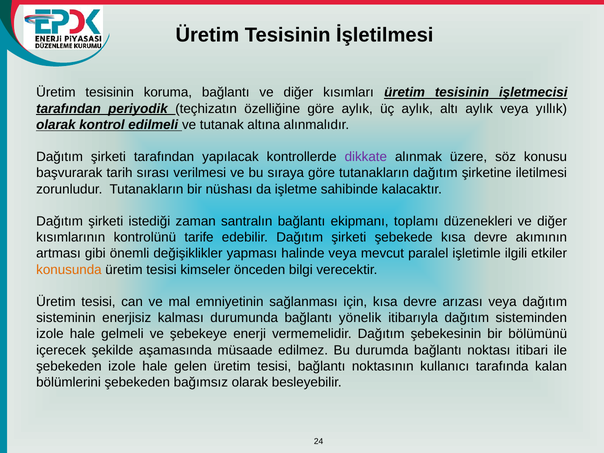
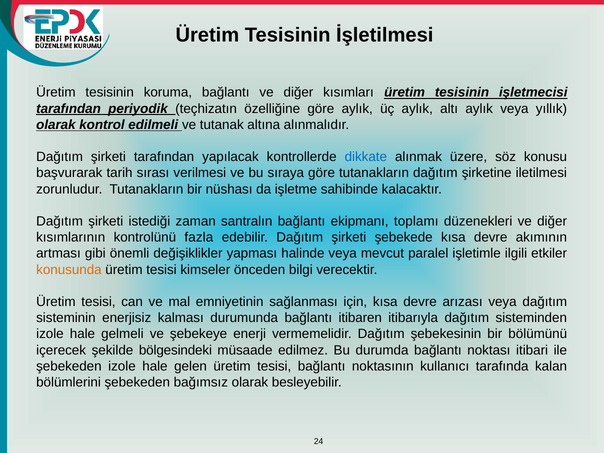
dikkate colour: purple -> blue
tarife: tarife -> fazla
yönelik: yönelik -> itibaren
aşamasında: aşamasında -> bölgesindeki
